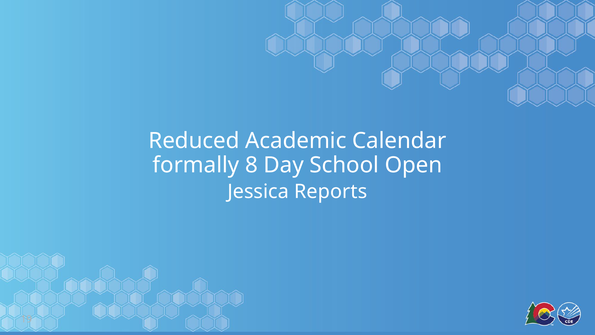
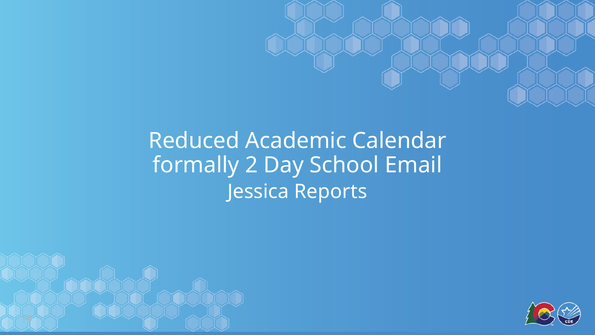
8: 8 -> 2
Open: Open -> Email
